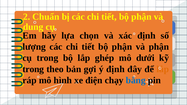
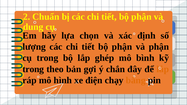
dưới: dưới -> bình
ý định: định -> chắn
bằng colour: blue -> orange
